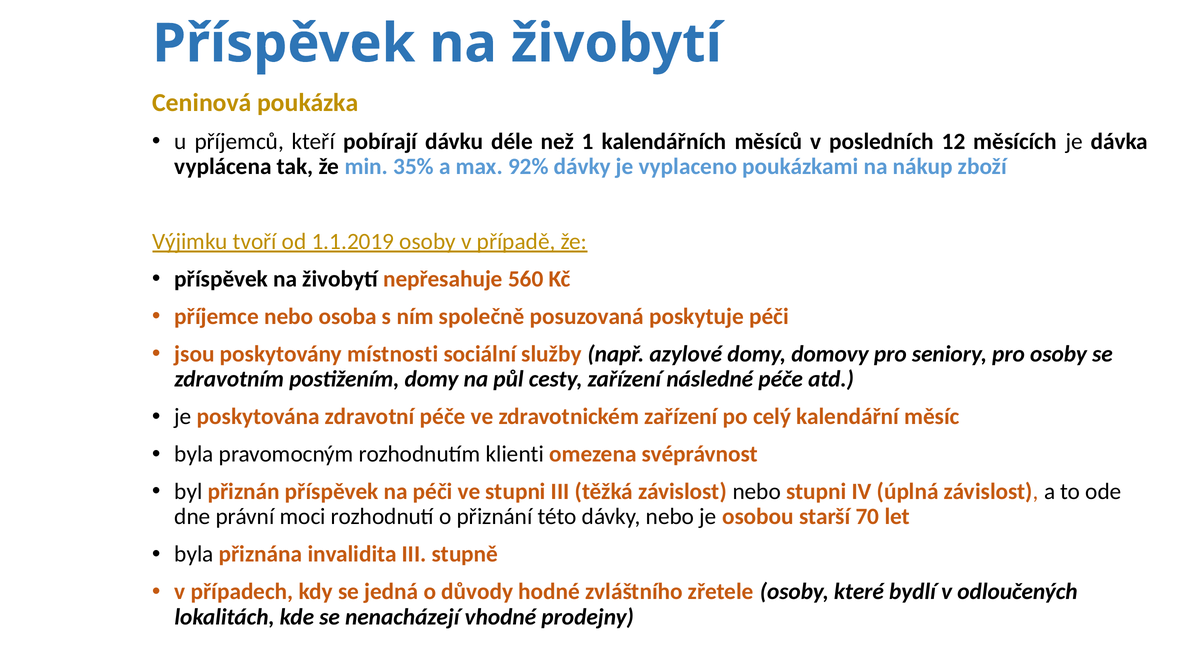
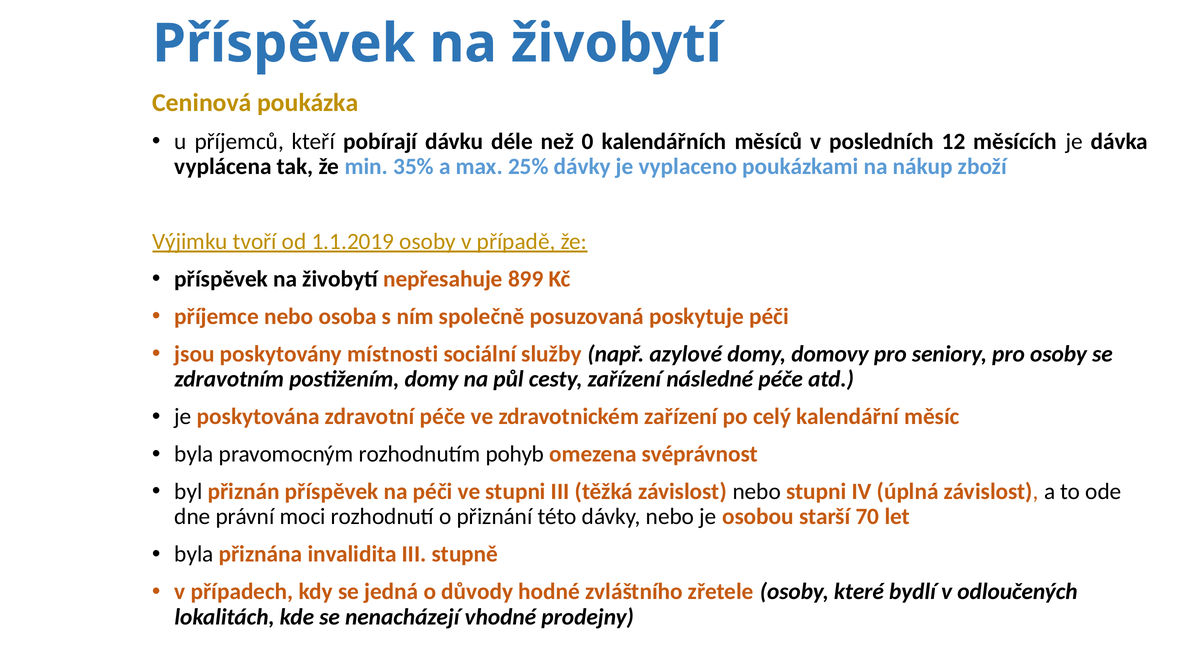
1: 1 -> 0
92%: 92% -> 25%
560: 560 -> 899
klienti: klienti -> pohyb
